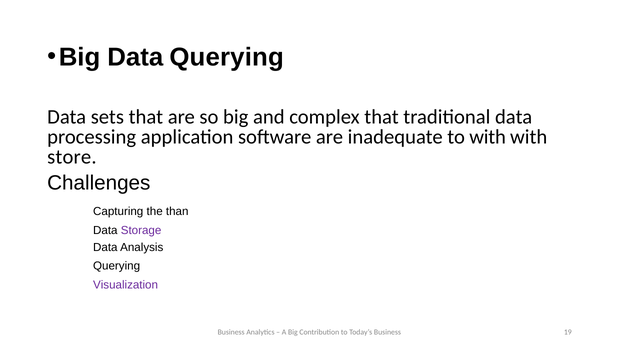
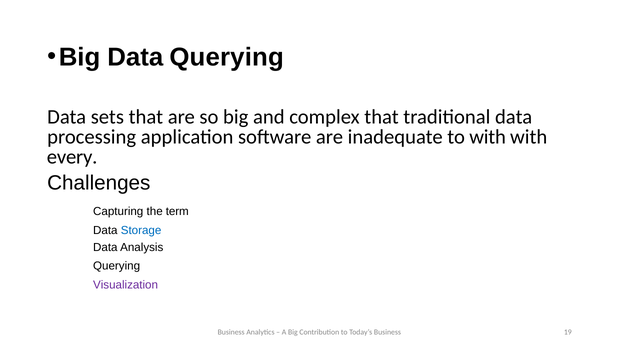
store: store -> every
than: than -> term
Storage colour: purple -> blue
